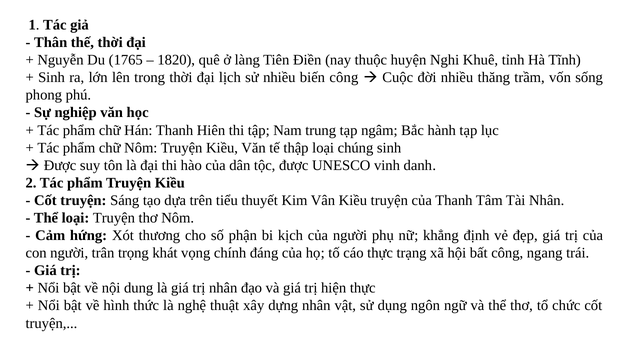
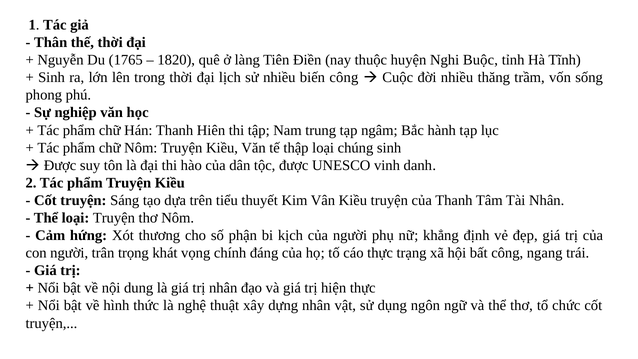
Khuê: Khuê -> Buộc
